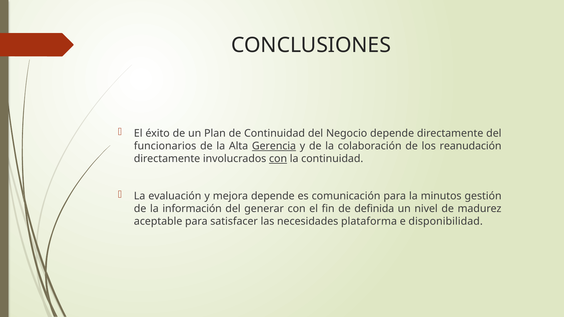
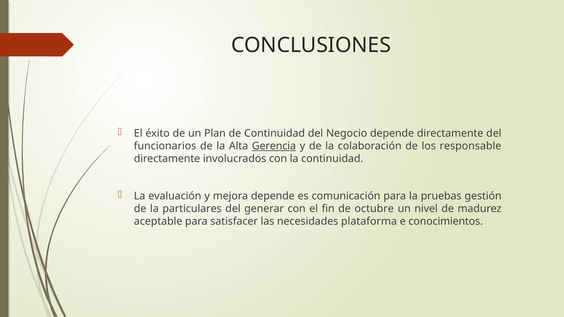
reanudación: reanudación -> responsable
con at (278, 159) underline: present -> none
minutos: minutos -> pruebas
información: información -> particulares
definida: definida -> octubre
disponibilidad: disponibilidad -> conocimientos
